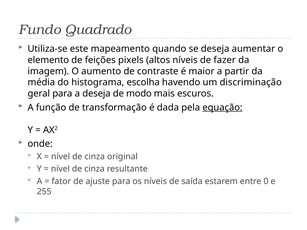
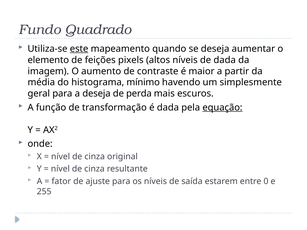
este underline: none -> present
de fazer: fazer -> dada
escolha: escolha -> mínimo
discriminação: discriminação -> simplesmente
modo: modo -> perda
